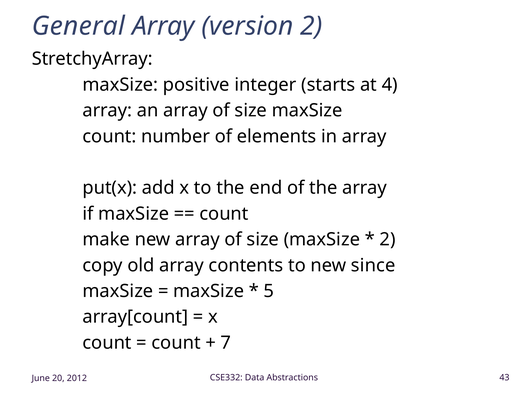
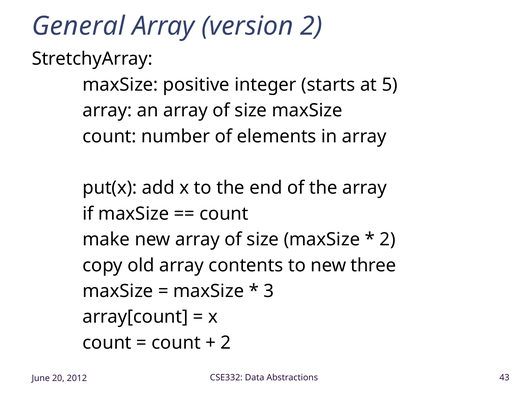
4: 4 -> 5
since: since -> three
5: 5 -> 3
7 at (226, 343): 7 -> 2
